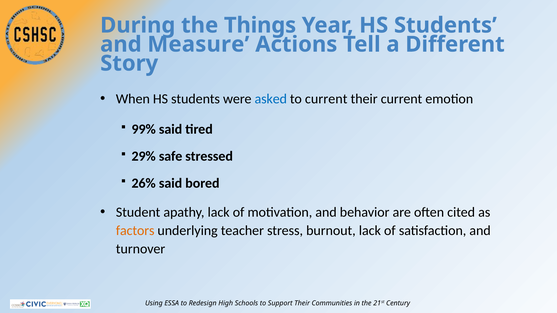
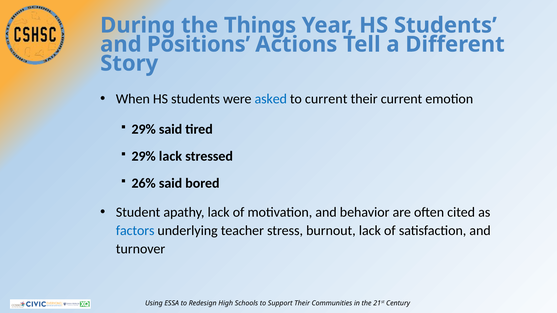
Measure: Measure -> Positions
99% at (144, 129): 99% -> 29%
29% safe: safe -> lack
factors colour: orange -> blue
